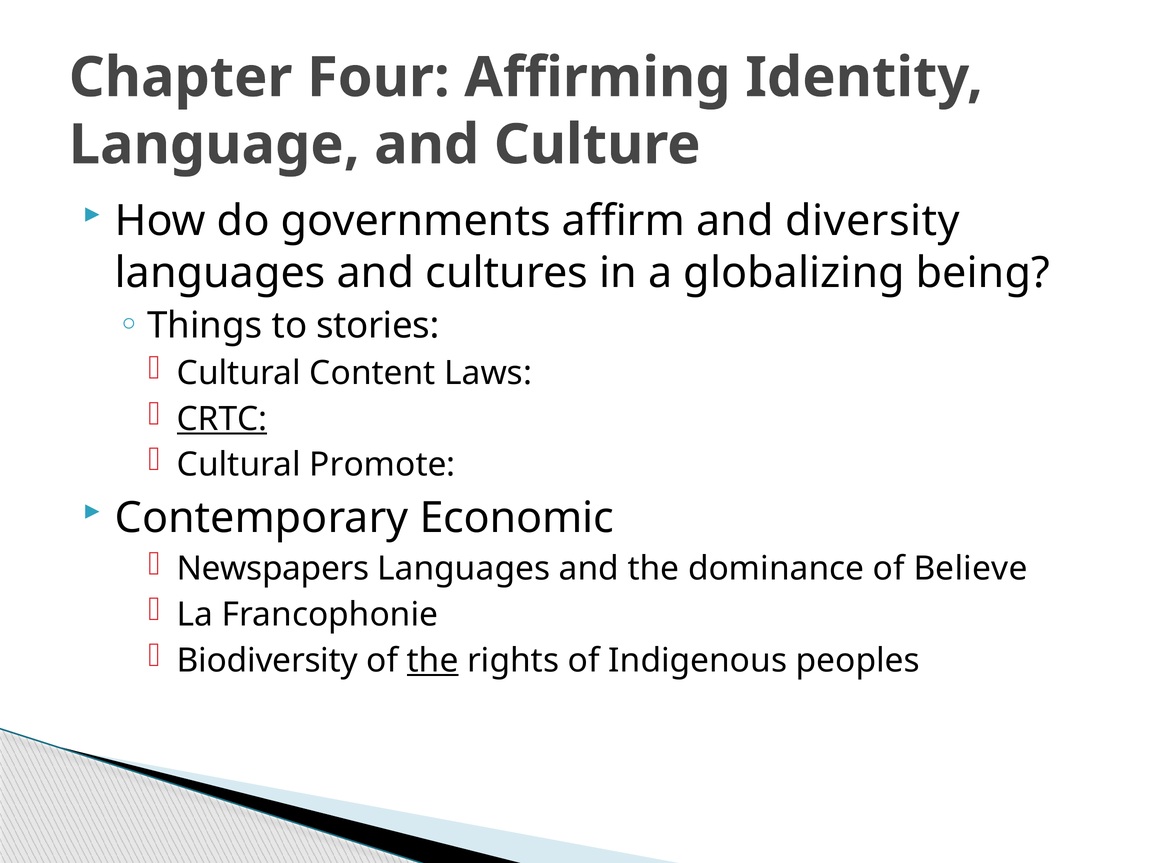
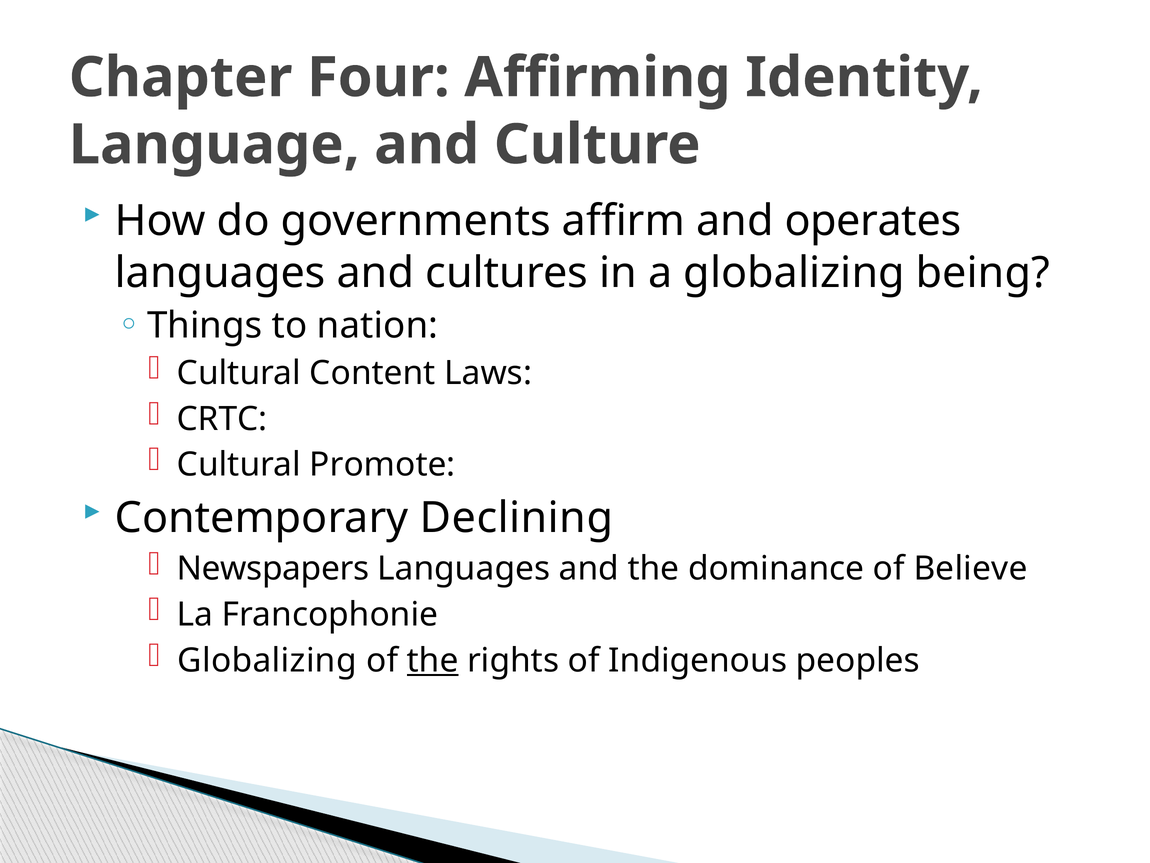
diversity: diversity -> operates
stories: stories -> nation
CRTC underline: present -> none
Economic: Economic -> Declining
Biodiversity at (267, 660): Biodiversity -> Globalizing
